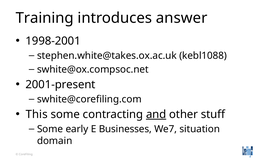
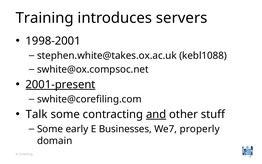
answer: answer -> servers
2001-present underline: none -> present
This: This -> Talk
situation: situation -> properly
